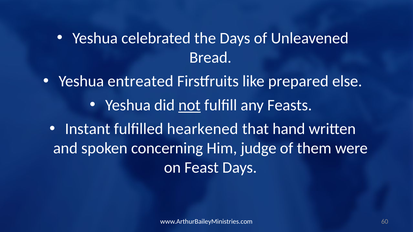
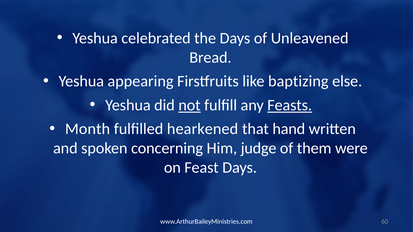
entreated: entreated -> appearing
prepared: prepared -> baptizing
Feasts underline: none -> present
Instant: Instant -> Month
